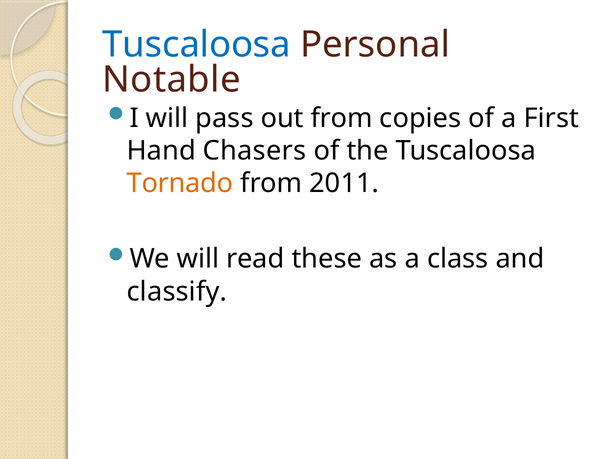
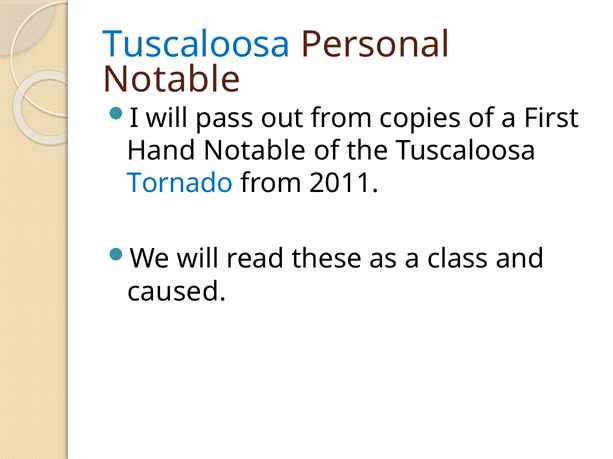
Hand Chasers: Chasers -> Notable
Tornado colour: orange -> blue
classify: classify -> caused
